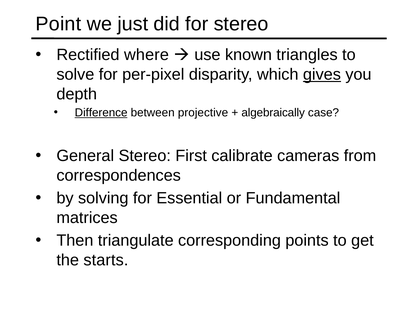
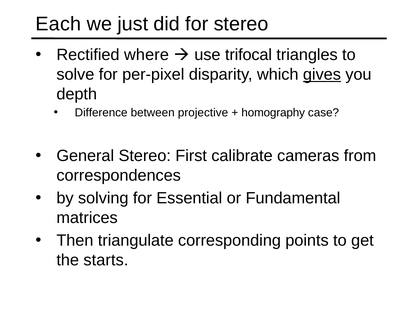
Point: Point -> Each
known: known -> trifocal
Difference underline: present -> none
algebraically: algebraically -> homography
